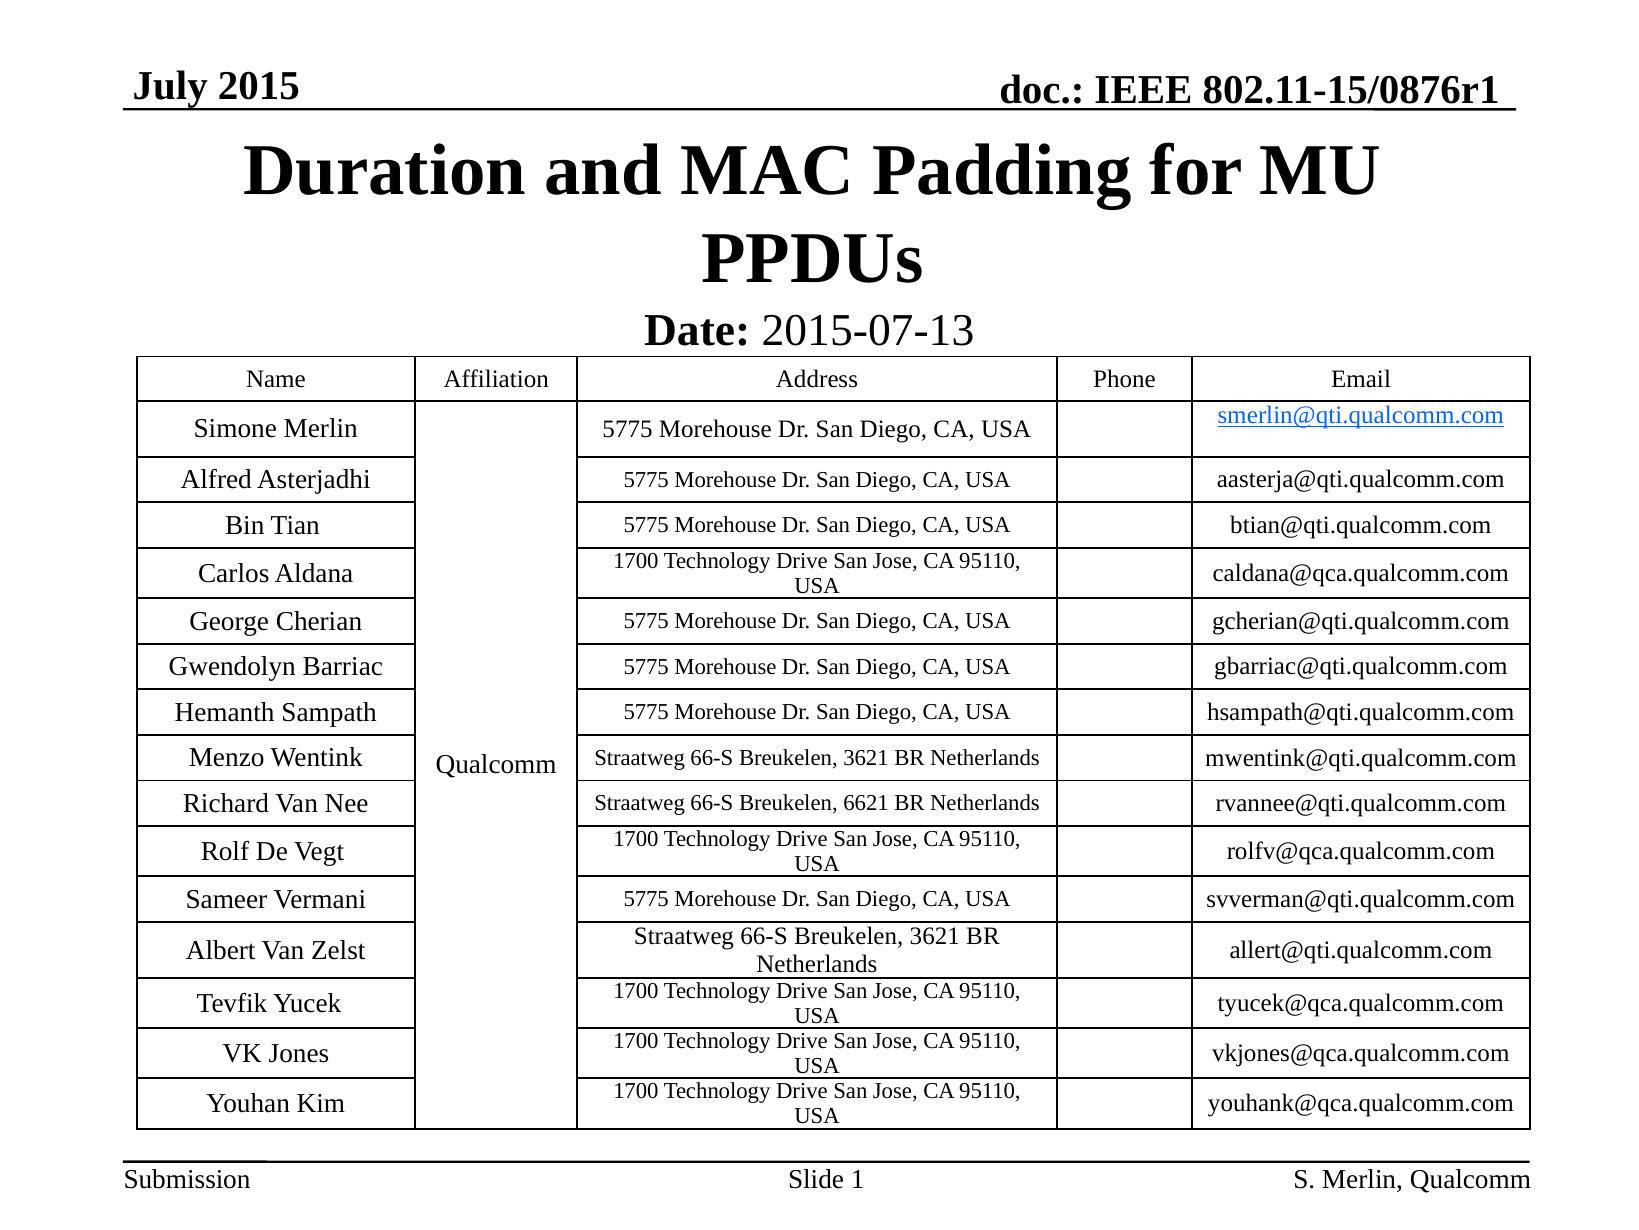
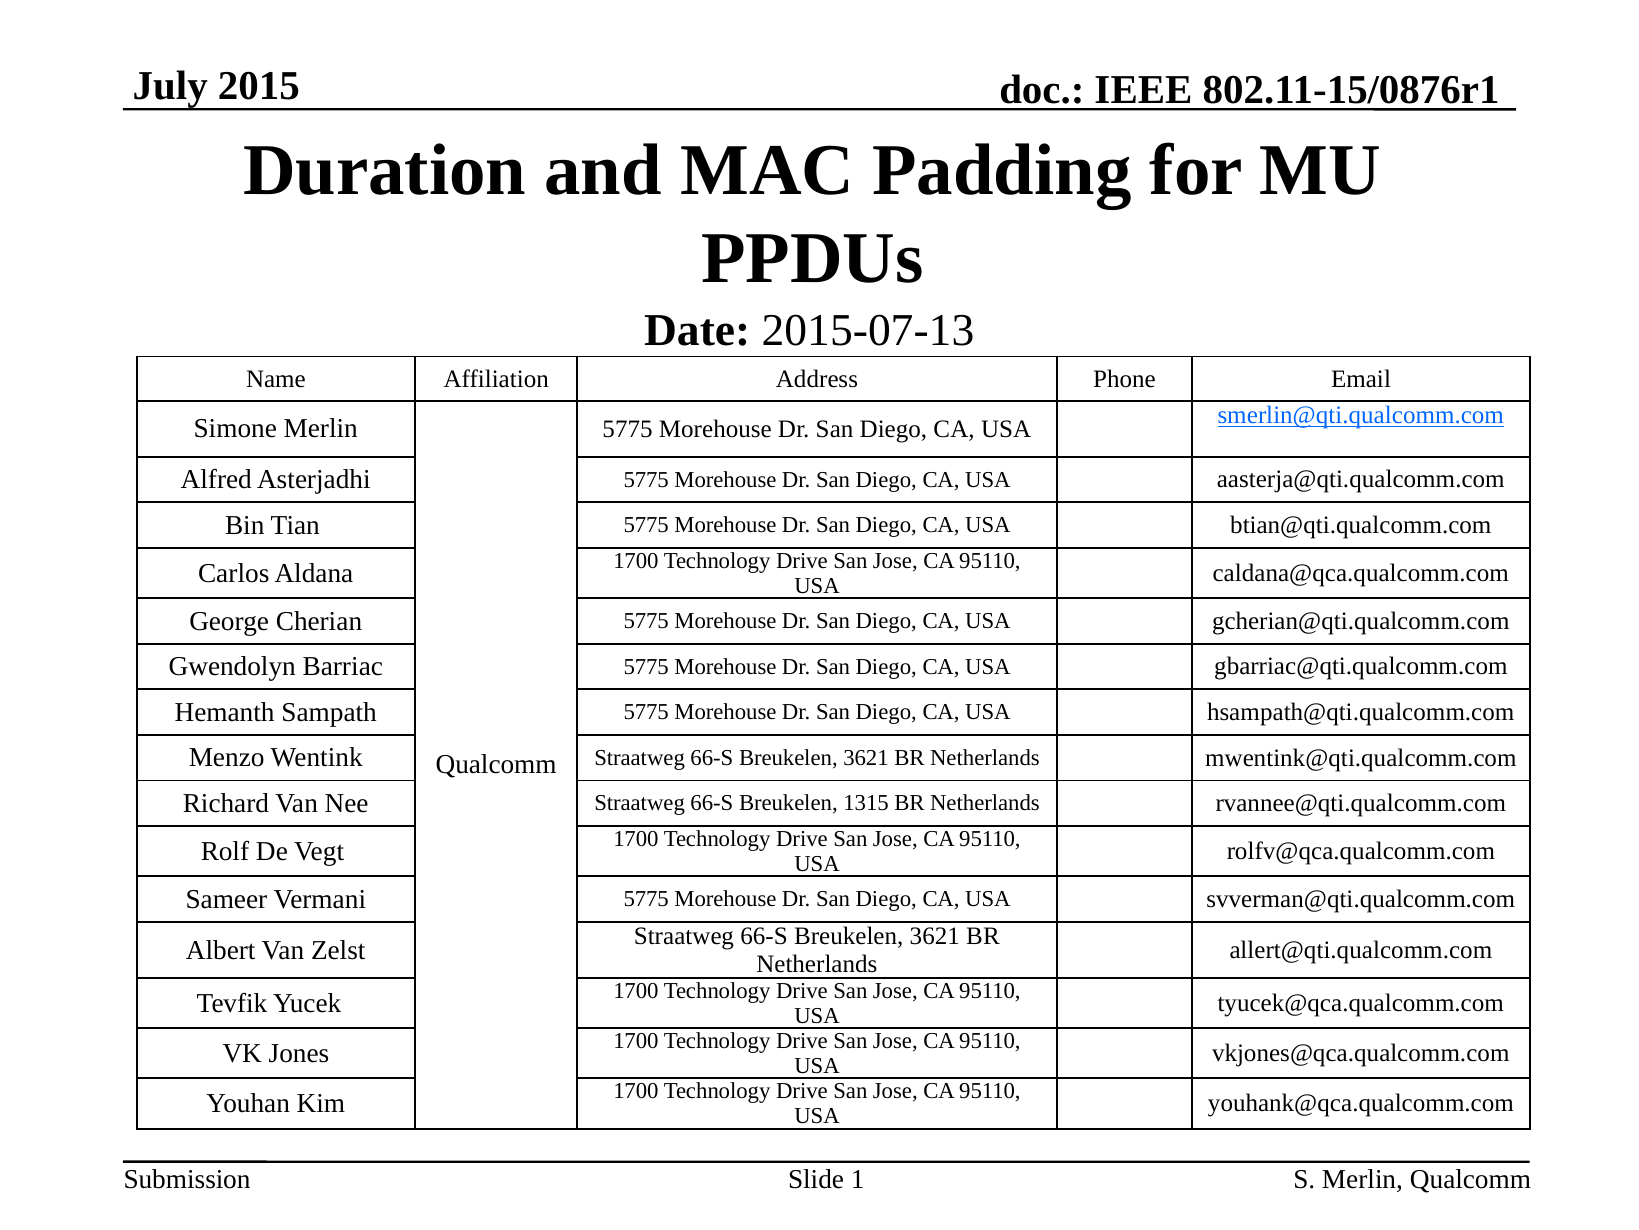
6621: 6621 -> 1315
